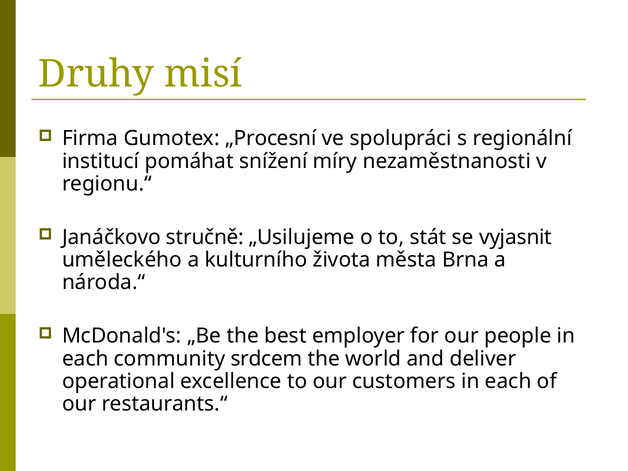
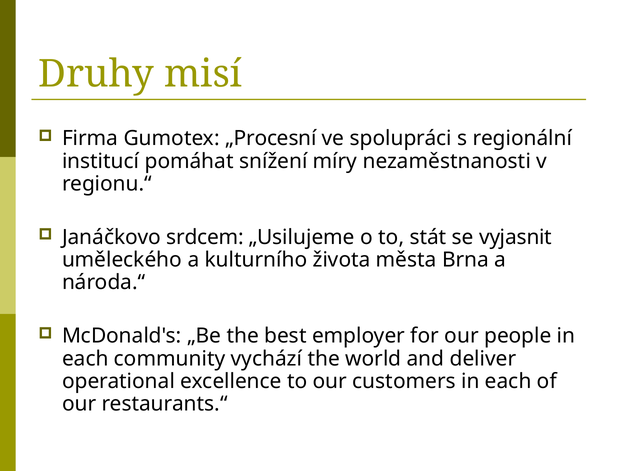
stručně: stručně -> srdcem
srdcem: srdcem -> vychází
